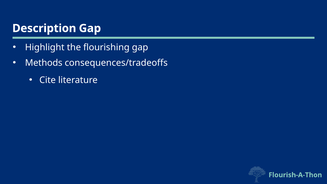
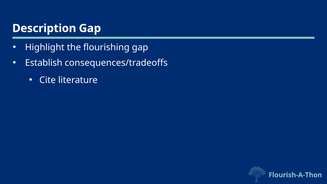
Methods: Methods -> Establish
